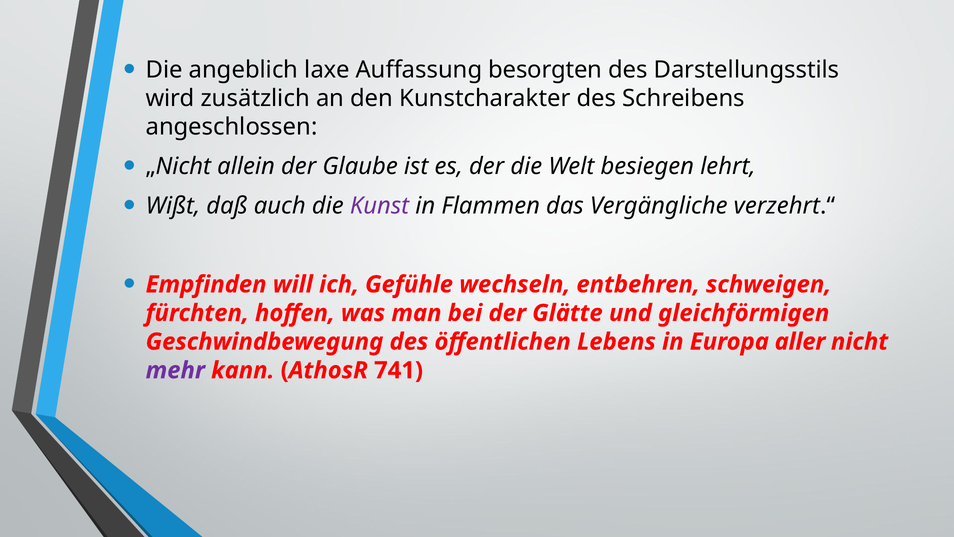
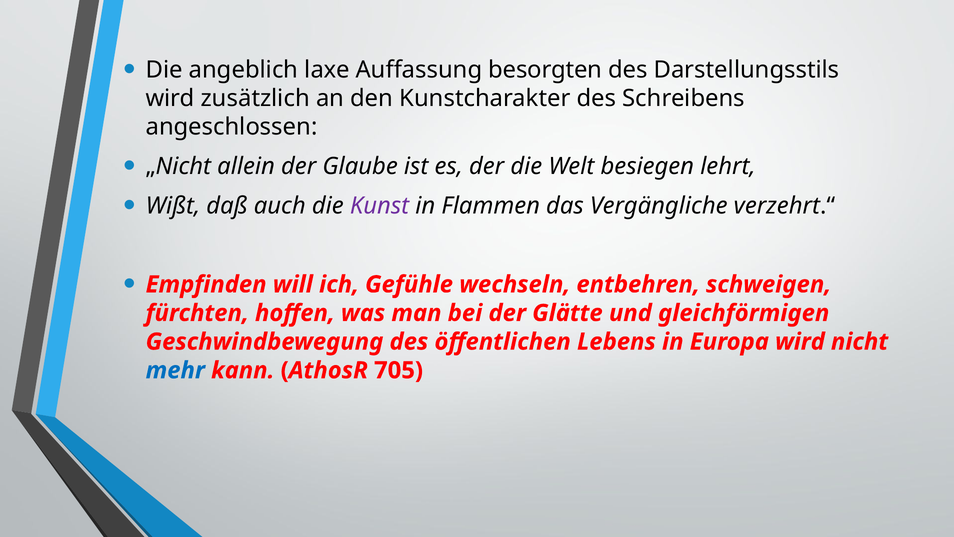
Europa aller: aller -> wird
mehr colour: purple -> blue
741: 741 -> 705
